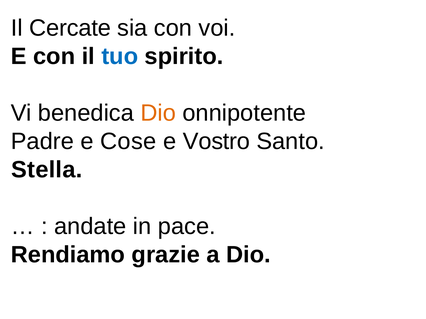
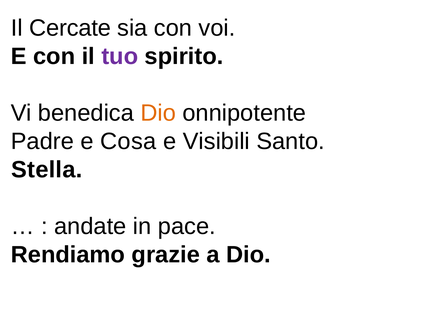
tuo colour: blue -> purple
Cose: Cose -> Cosa
Vostro: Vostro -> Visibili
